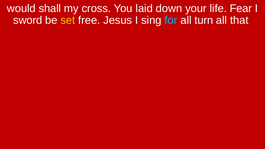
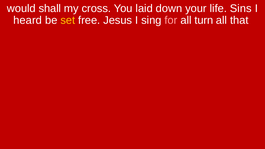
Fear: Fear -> Sins
sword: sword -> heard
for colour: light blue -> pink
